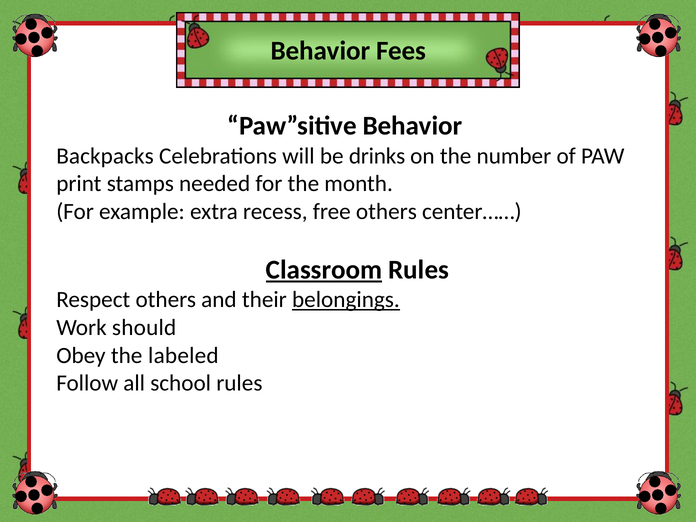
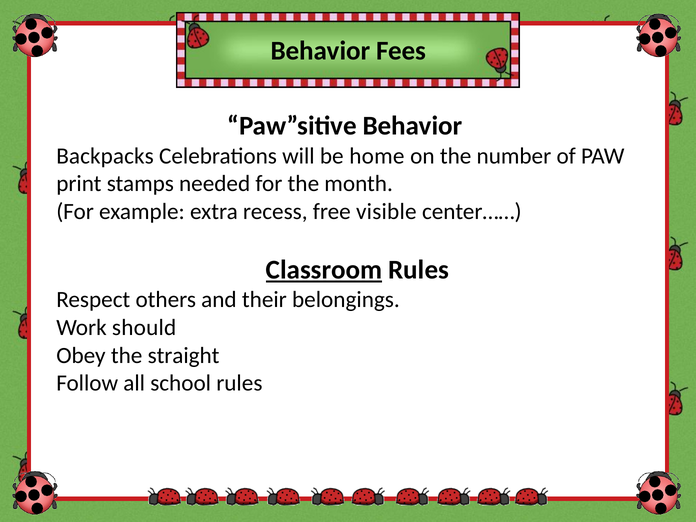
drinks: drinks -> home
free others: others -> visible
belongings underline: present -> none
labeled: labeled -> straight
